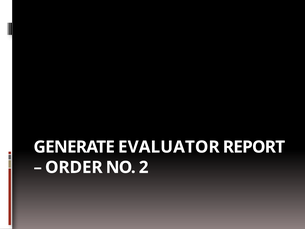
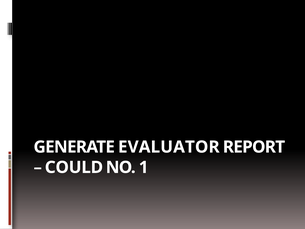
ORDER: ORDER -> COULD
2: 2 -> 1
